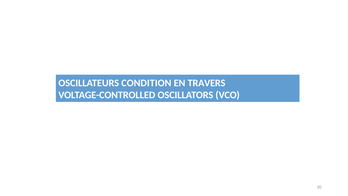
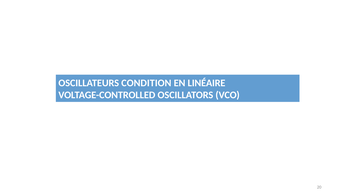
TRAVERS: TRAVERS -> LINÉAIRE
